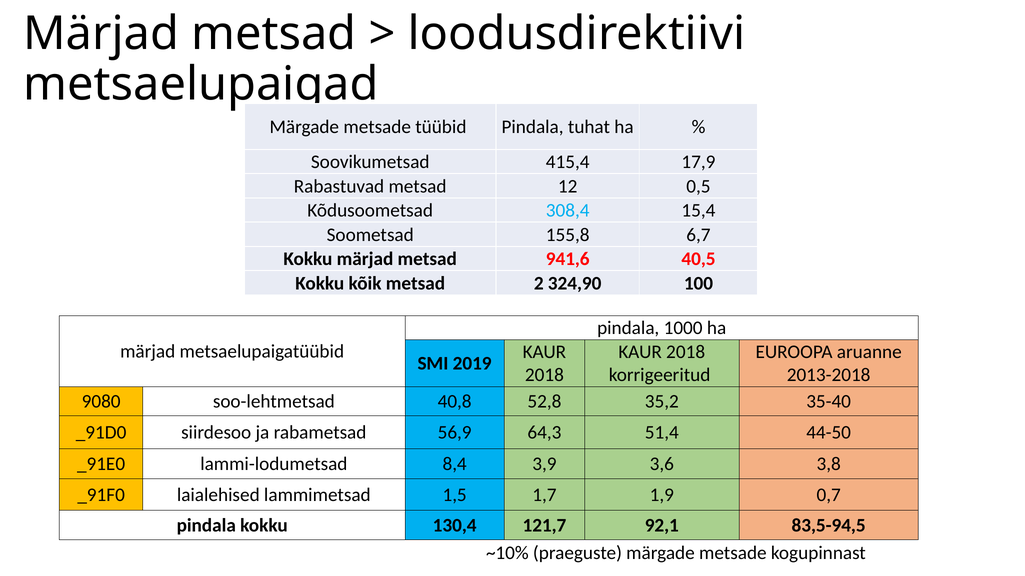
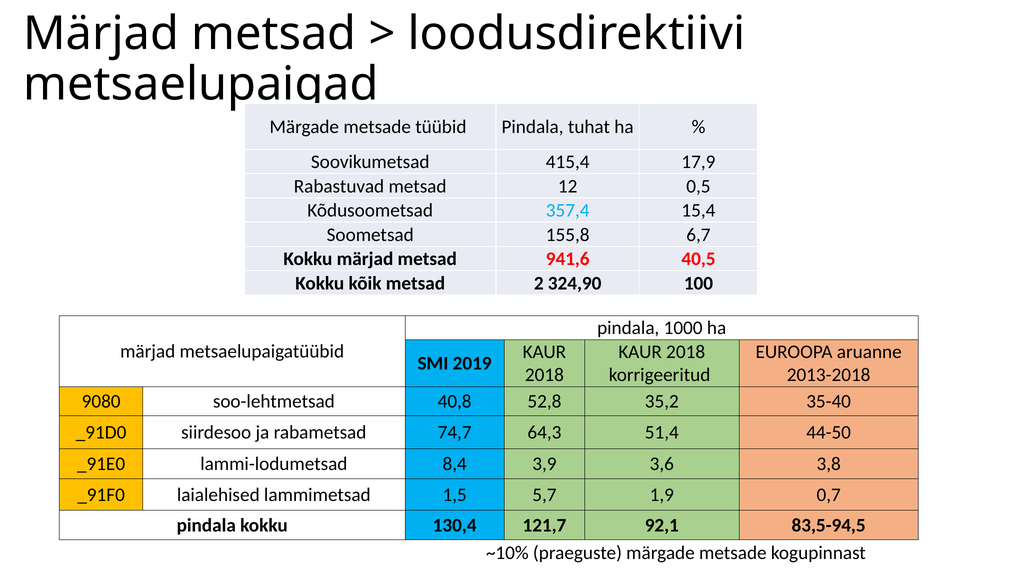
308,4: 308,4 -> 357,4
56,9: 56,9 -> 74,7
1,7: 1,7 -> 5,7
